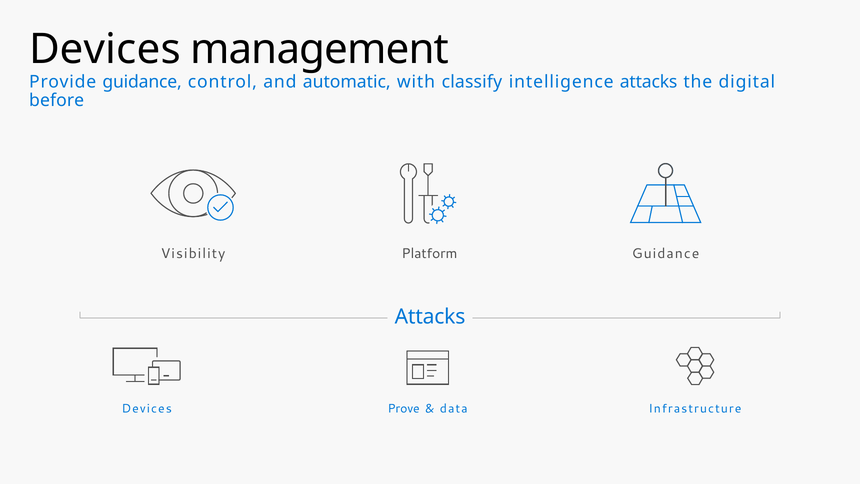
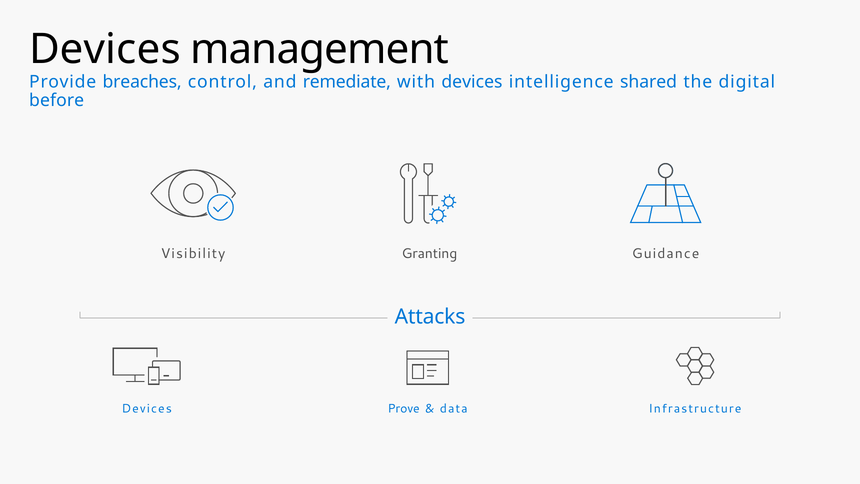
Provide guidance: guidance -> breaches
automatic: automatic -> remediate
with classify: classify -> devices
intelligence attacks: attacks -> shared
Platform: Platform -> Granting
